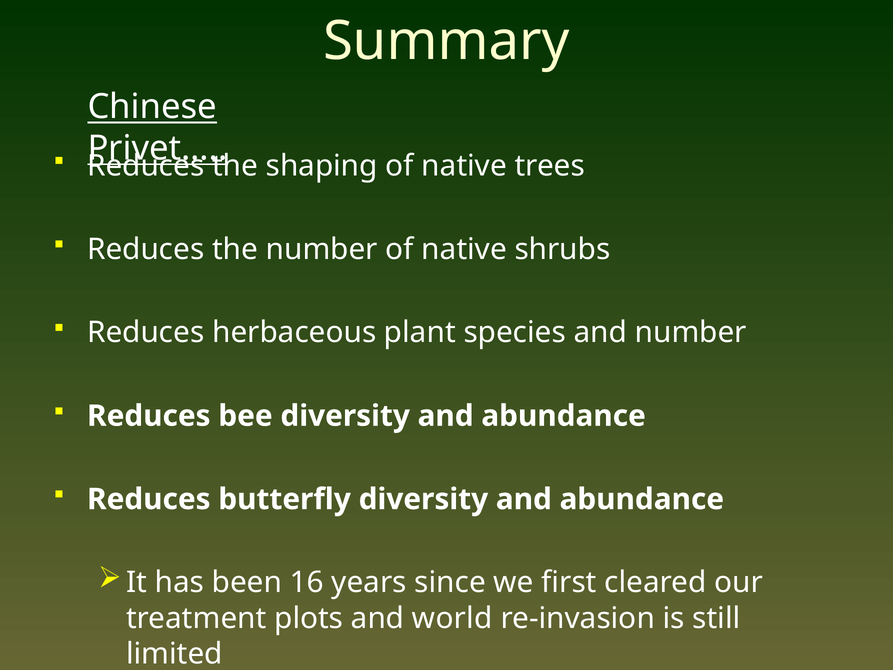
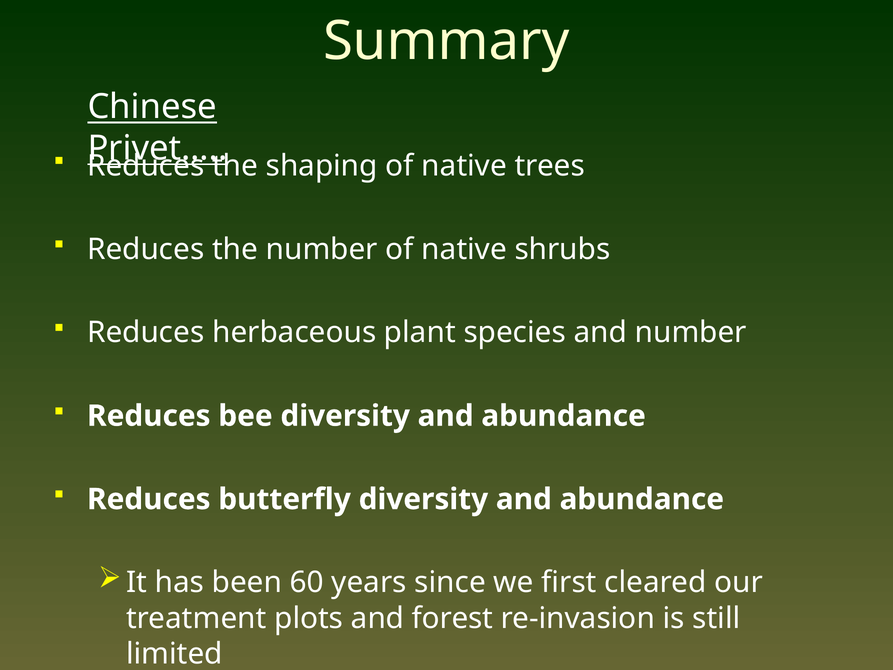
16: 16 -> 60
world: world -> forest
